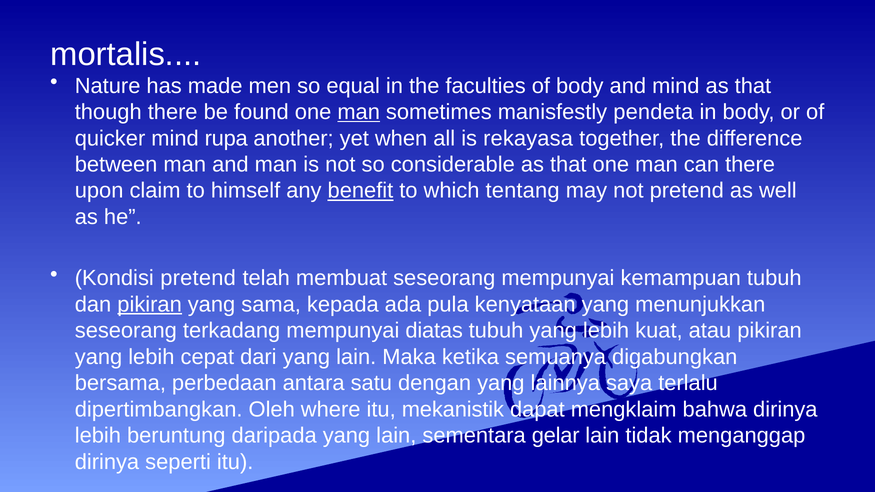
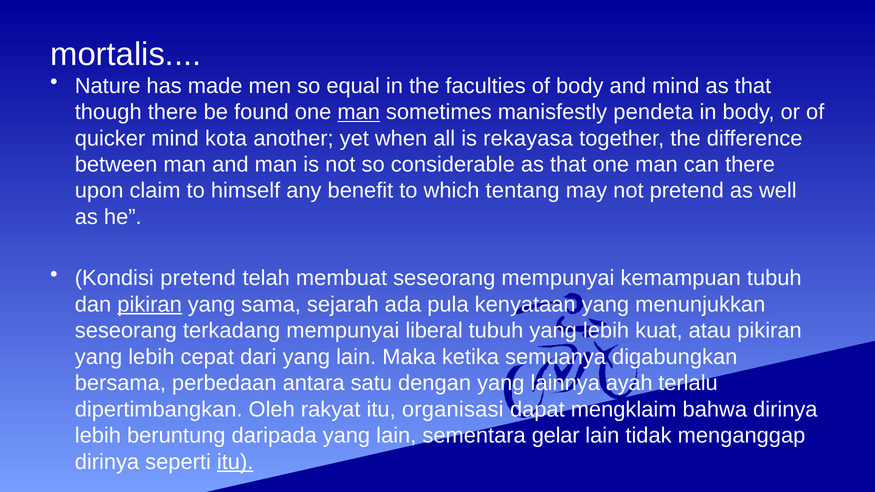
rupa: rupa -> kota
benefit underline: present -> none
kepada: kepada -> sejarah
diatas: diatas -> liberal
saya: saya -> ayah
where: where -> rakyat
mekanistik: mekanistik -> organisasi
itu at (235, 462) underline: none -> present
